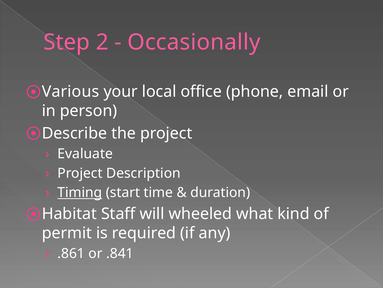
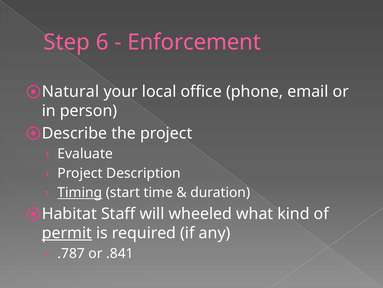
2: 2 -> 6
Occasionally: Occasionally -> Enforcement
Various: Various -> Natural
permit underline: none -> present
.861: .861 -> .787
